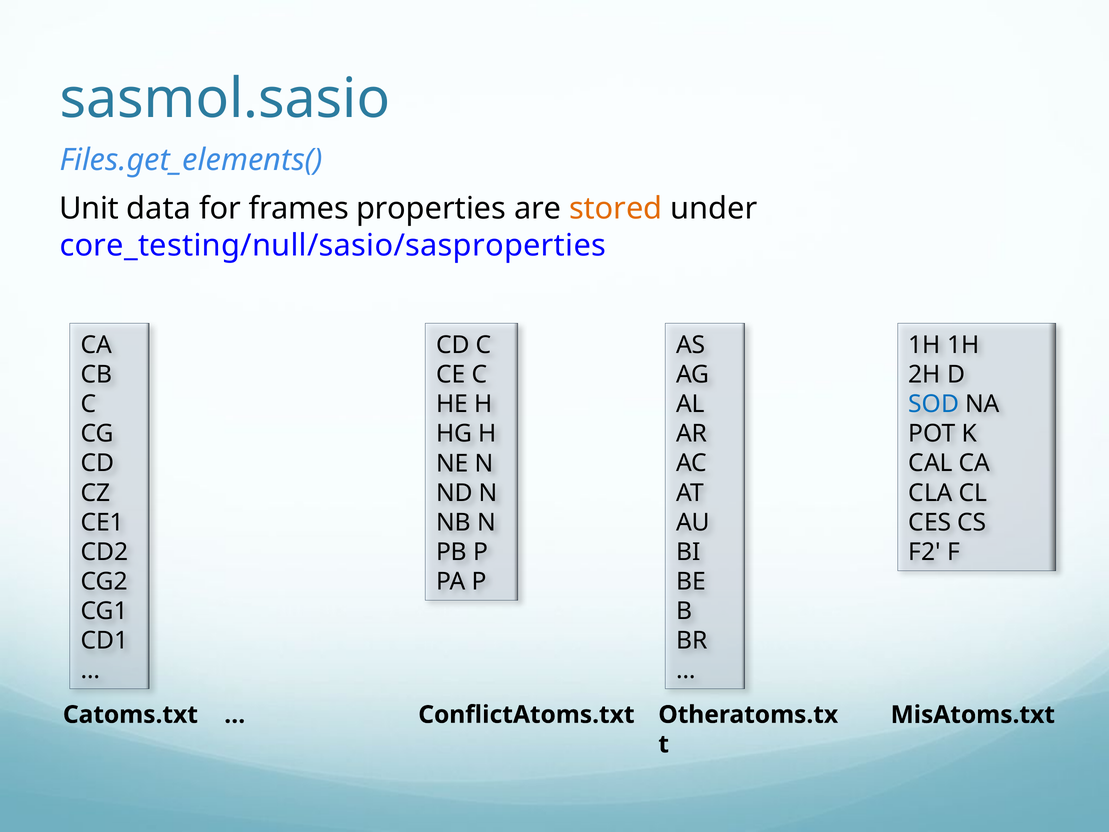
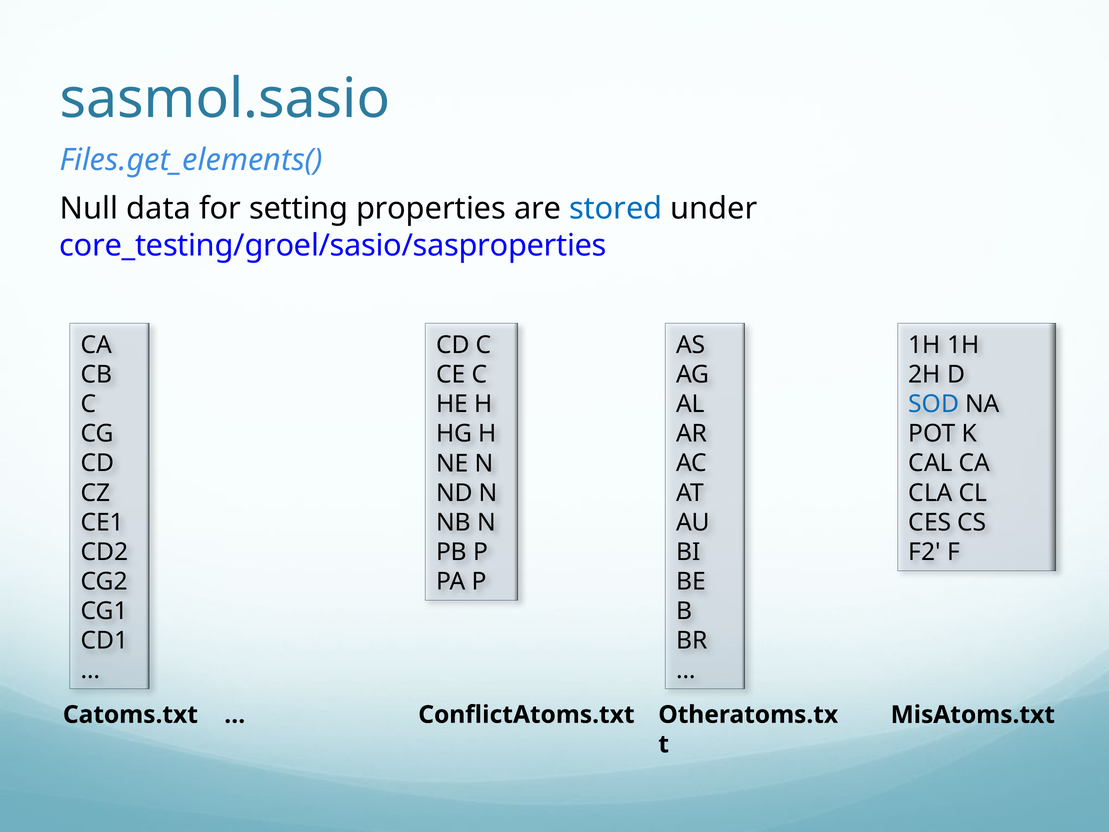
Unit: Unit -> Null
frames: frames -> setting
stored colour: orange -> blue
core_testing/null/sasio/sasproperties: core_testing/null/sasio/sasproperties -> core_testing/groel/sasio/sasproperties
